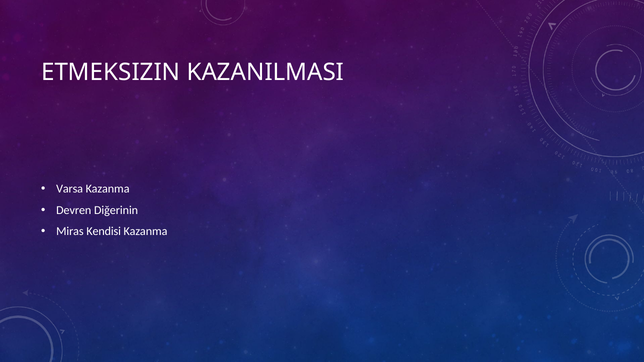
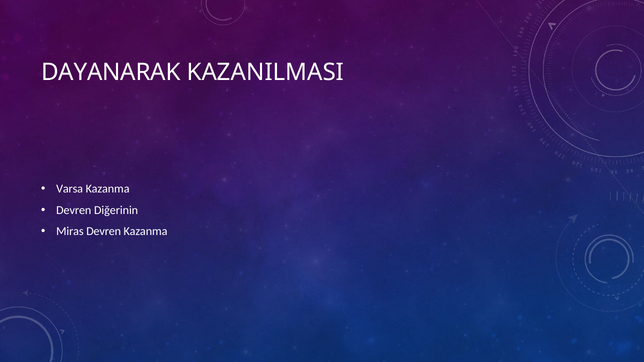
ETMEKSIZIN: ETMEKSIZIN -> DAYANARAK
Miras Kendisi: Kendisi -> Devren
